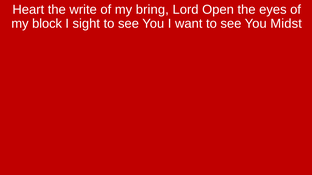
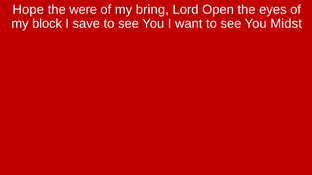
Heart: Heart -> Hope
write: write -> were
sight: sight -> save
